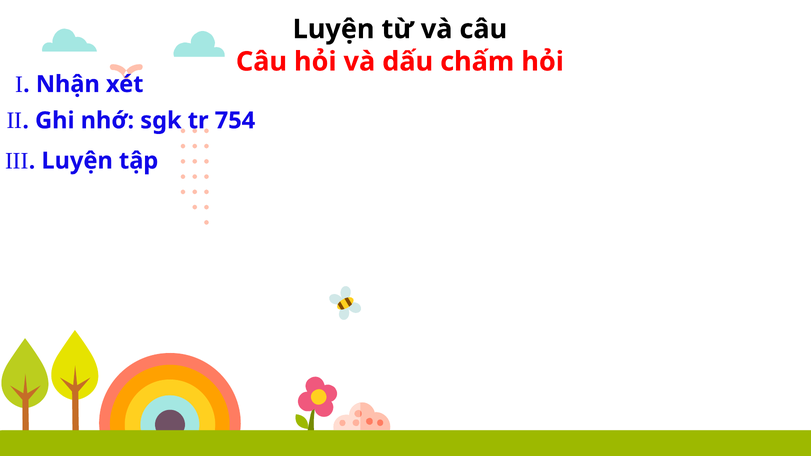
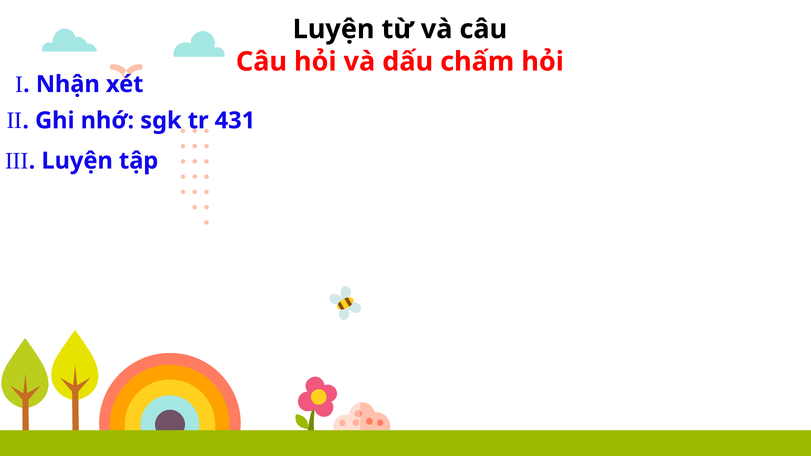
754: 754 -> 431
